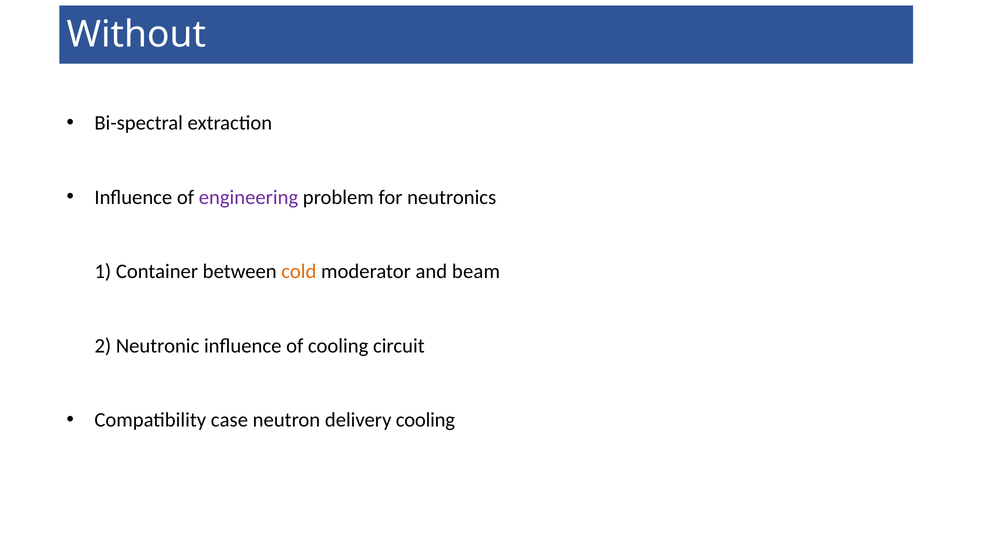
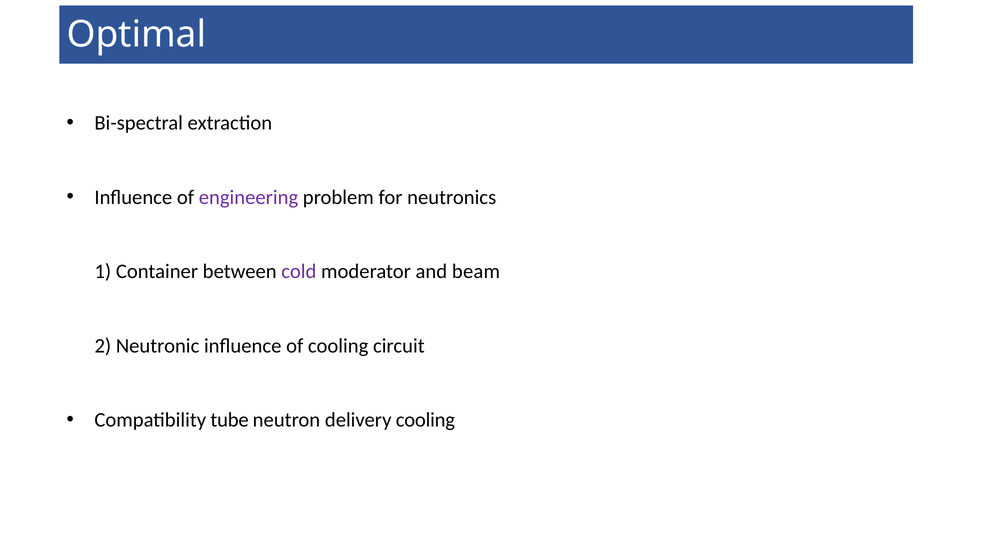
Without: Without -> Optimal
cold colour: orange -> purple
case: case -> tube
